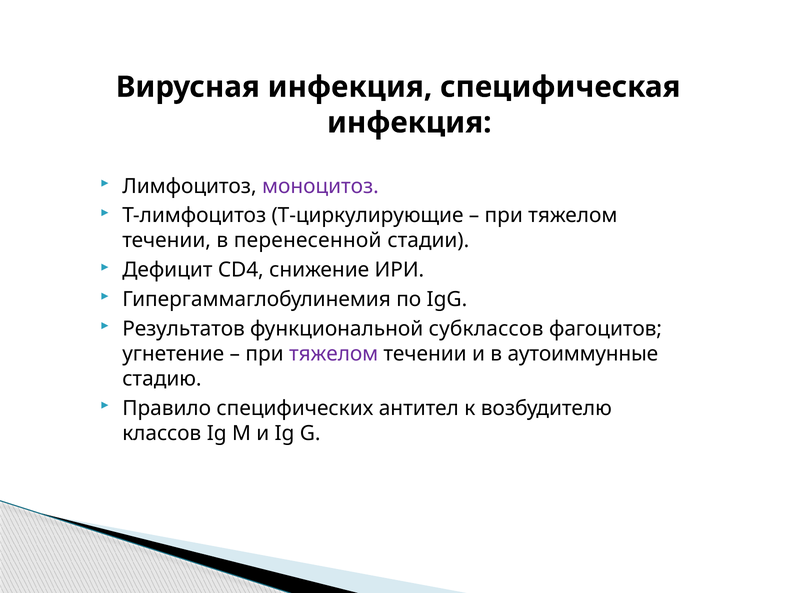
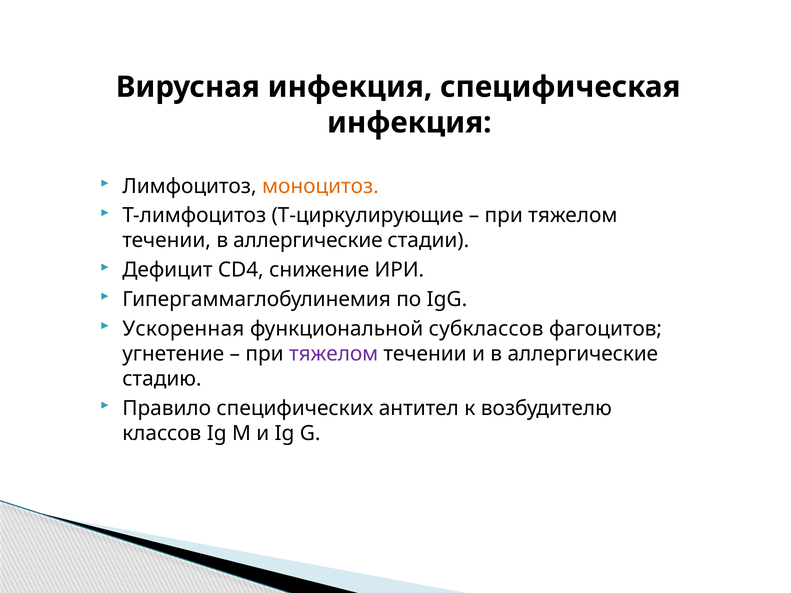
моноцитоз colour: purple -> orange
течении в перенесенной: перенесенной -> аллергические
Результатов: Результатов -> Ускоренная
и в аутоиммунные: аутоиммунные -> аллергические
